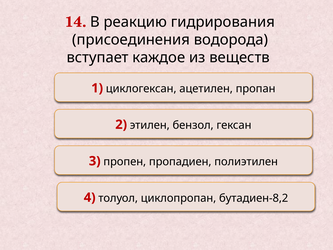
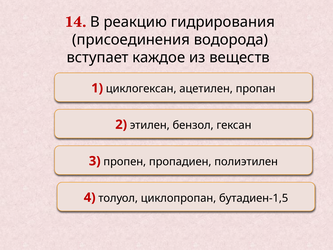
бутадиен-8,2: бутадиен-8,2 -> бутадиен-1,5
